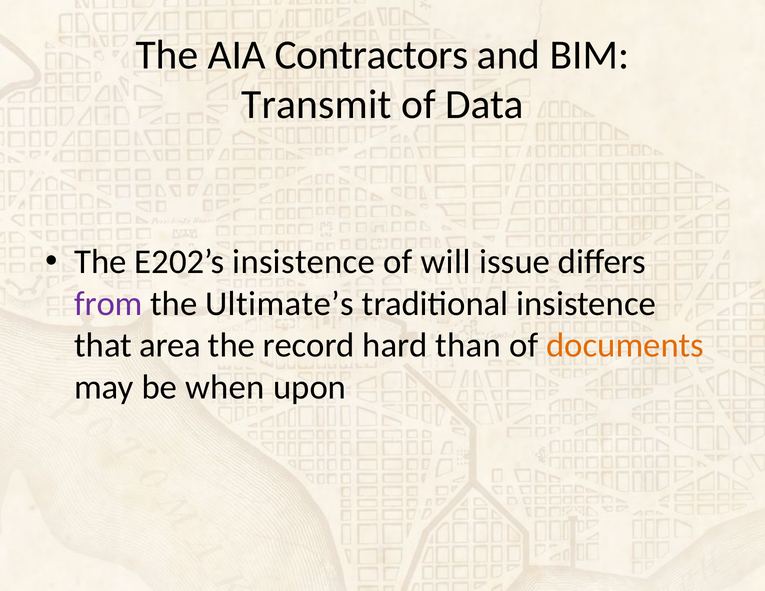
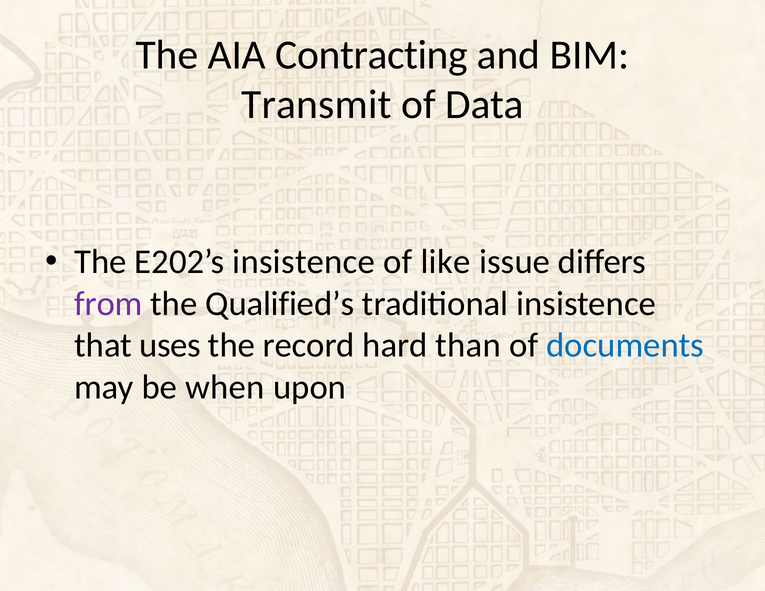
Contractors: Contractors -> Contracting
will: will -> like
Ultimate’s: Ultimate’s -> Qualified’s
area: area -> uses
documents colour: orange -> blue
